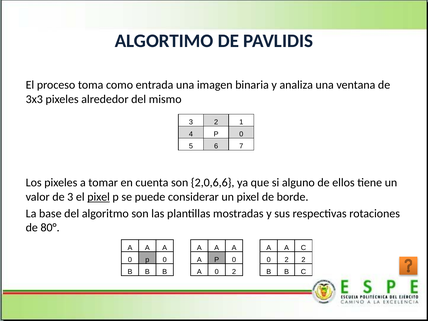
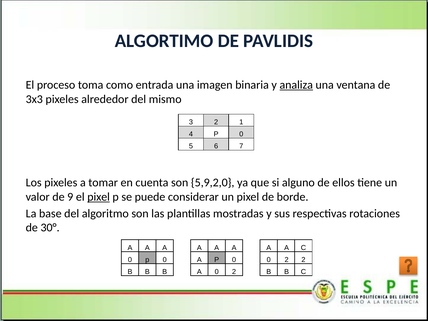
analiza underline: none -> present
2,0,6,6: 2,0,6,6 -> 5,9,2,0
de 3: 3 -> 9
80°: 80° -> 30°
